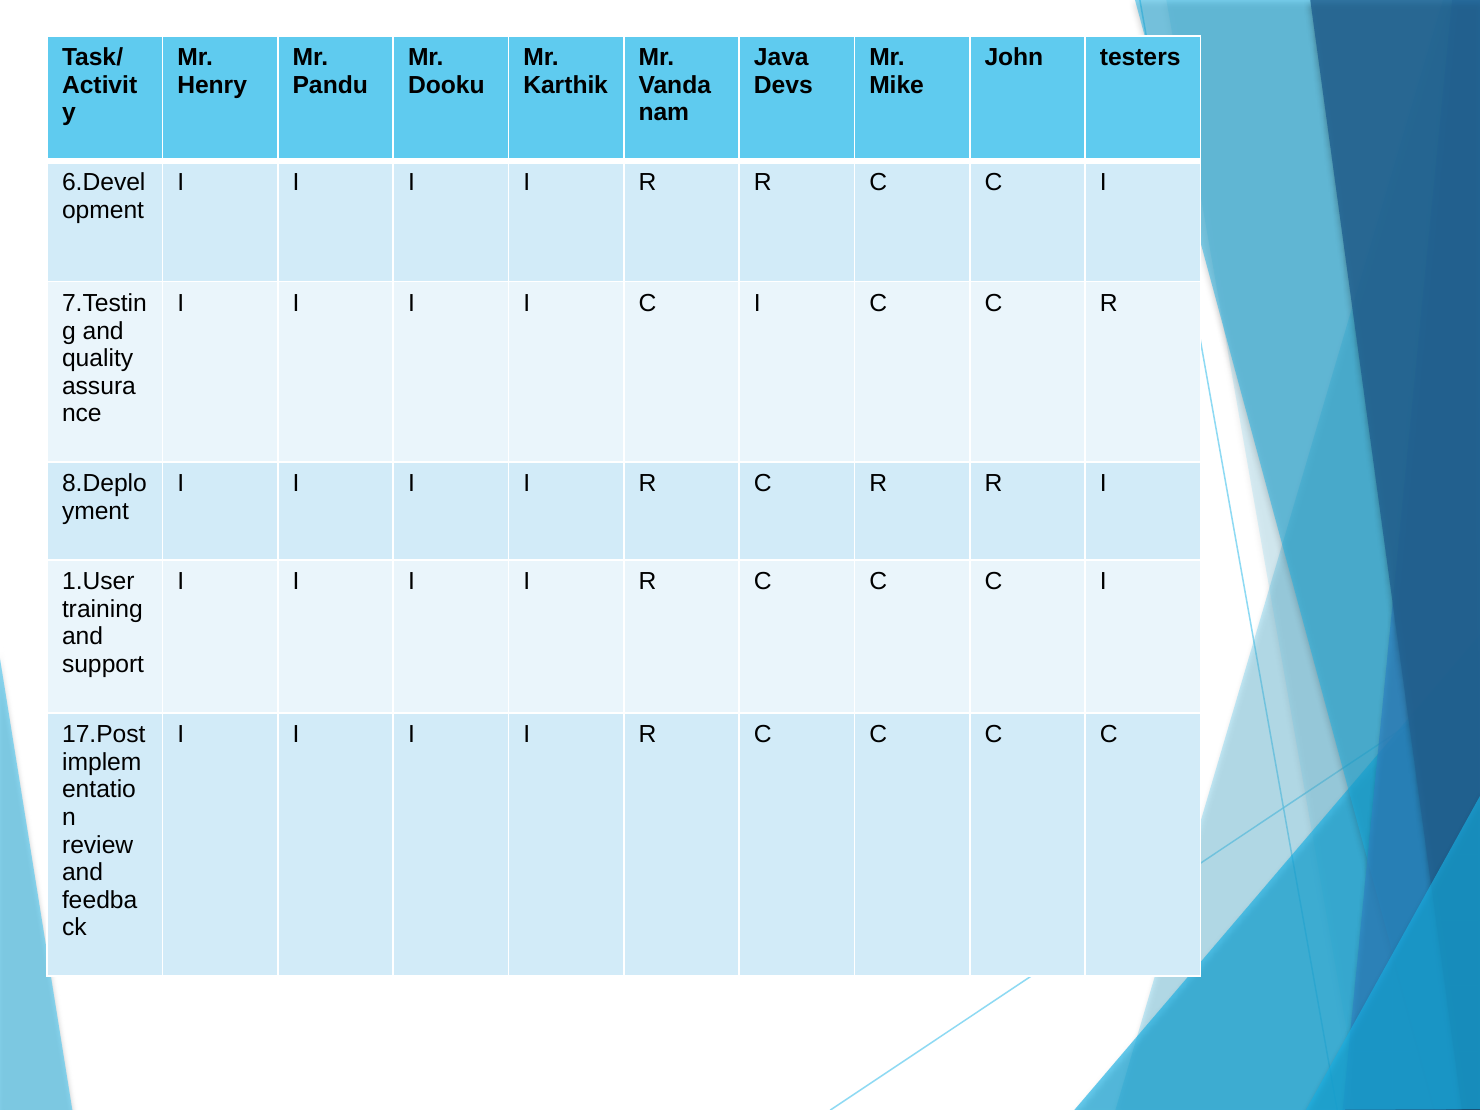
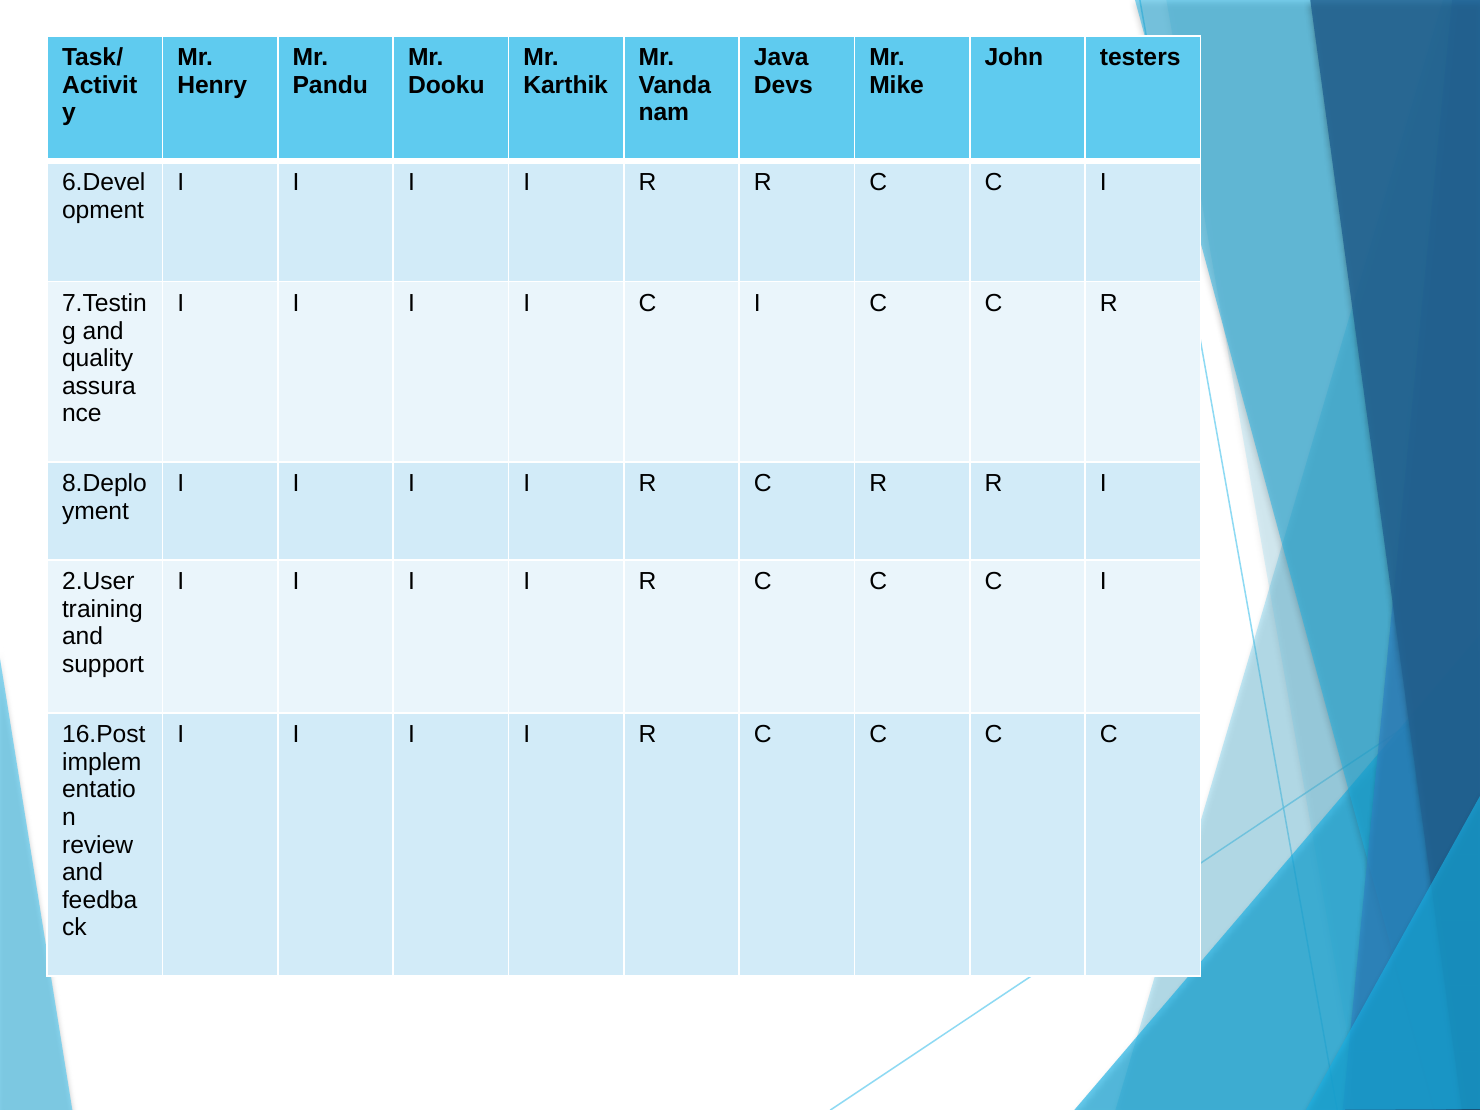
1.User: 1.User -> 2.User
17.Post: 17.Post -> 16.Post
